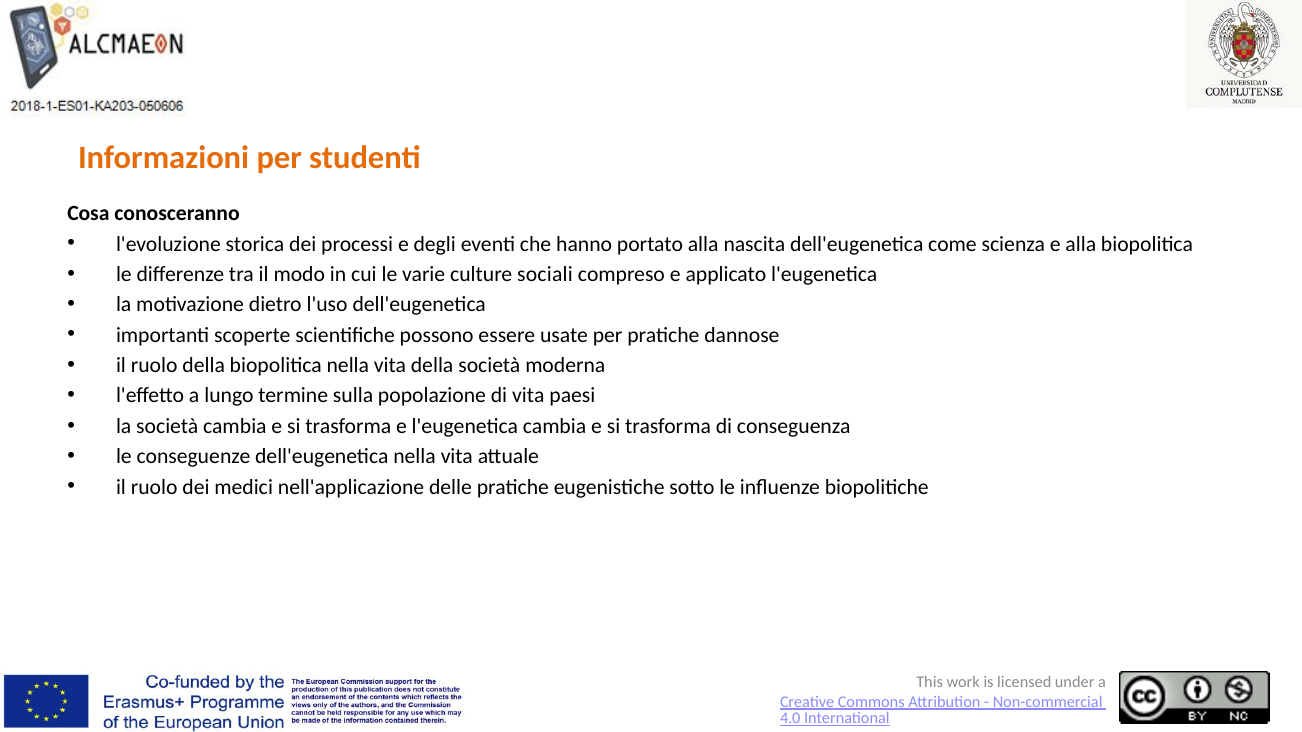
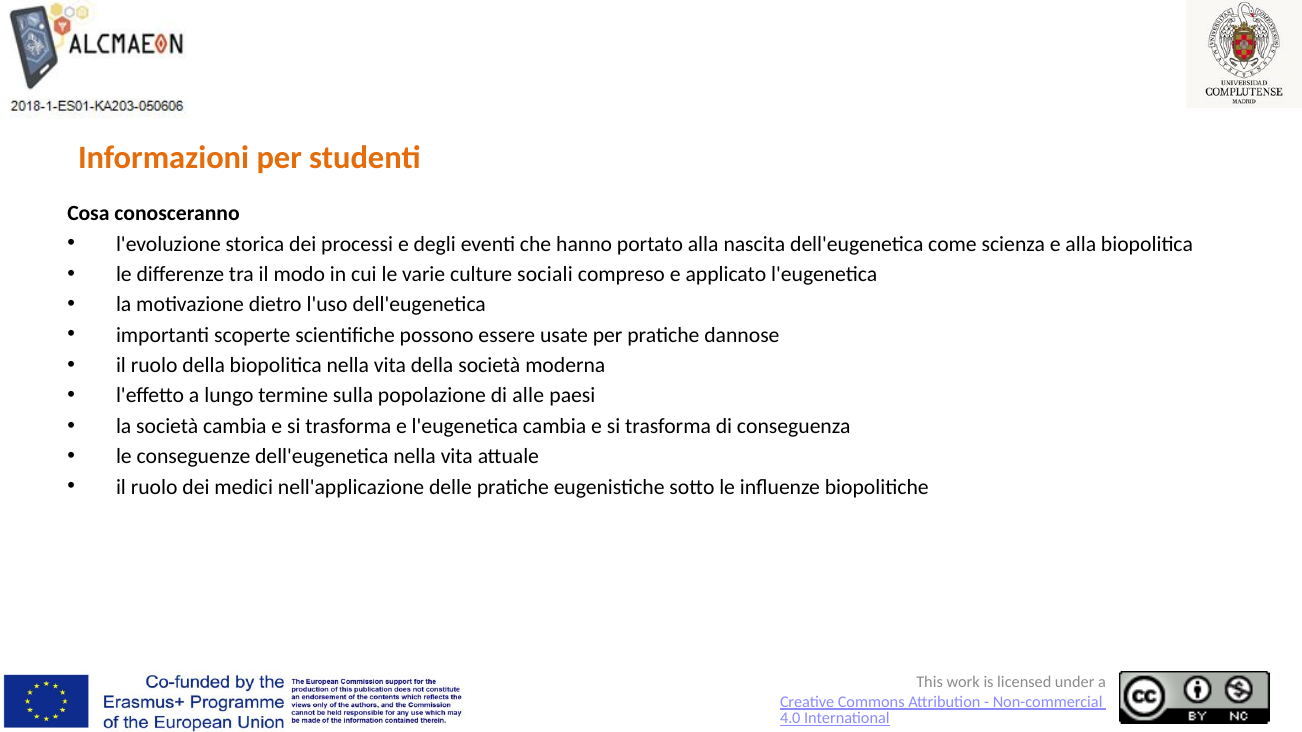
di vita: vita -> alle
